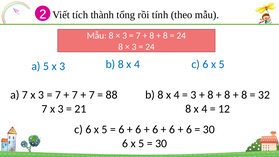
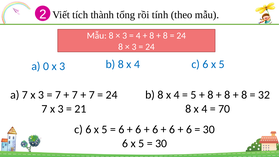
7 at (138, 36): 7 -> 4
a 5: 5 -> 0
88 at (112, 95): 88 -> 24
3 at (194, 95): 3 -> 5
12: 12 -> 70
